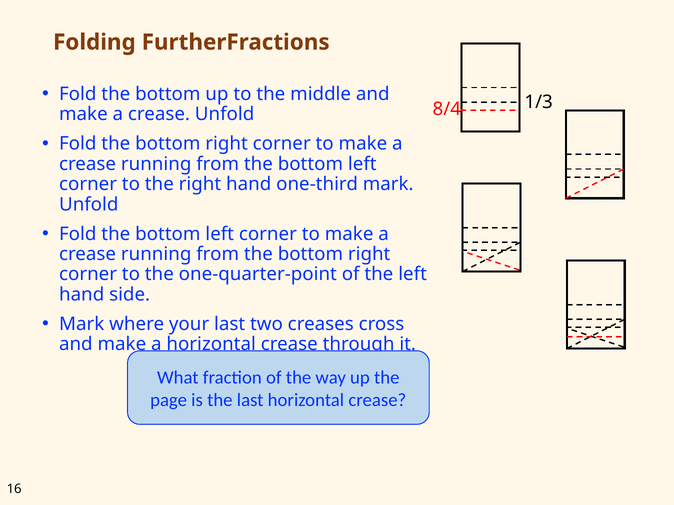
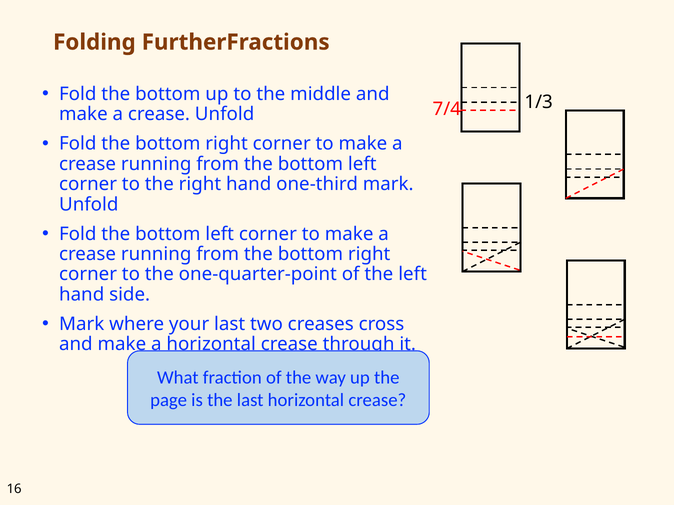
8/4: 8/4 -> 7/4
